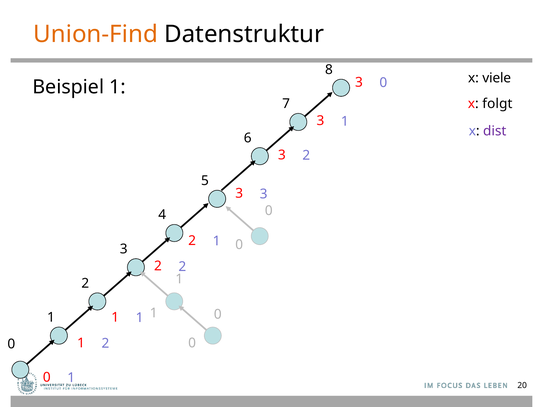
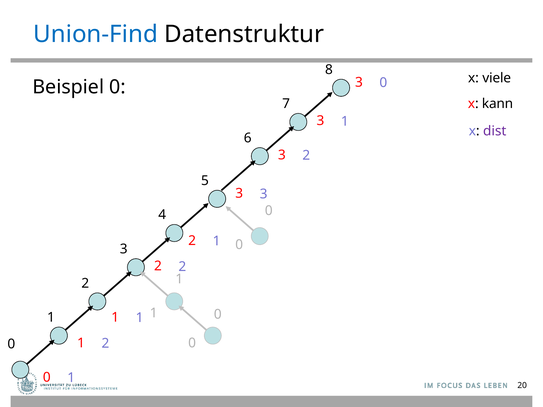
Union-Find colour: orange -> blue
Beispiel 1: 1 -> 0
folgt: folgt -> kann
